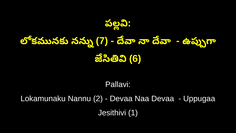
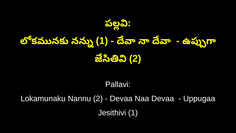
7 at (102, 41): 7 -> 1
6 at (135, 58): 6 -> 2
